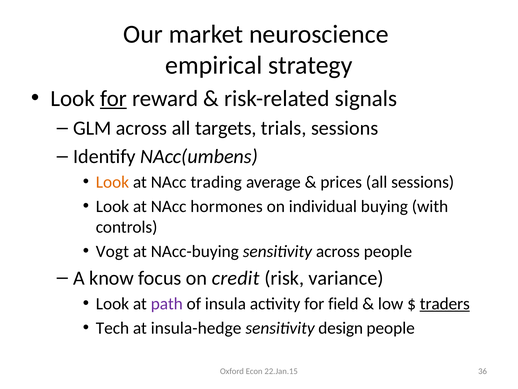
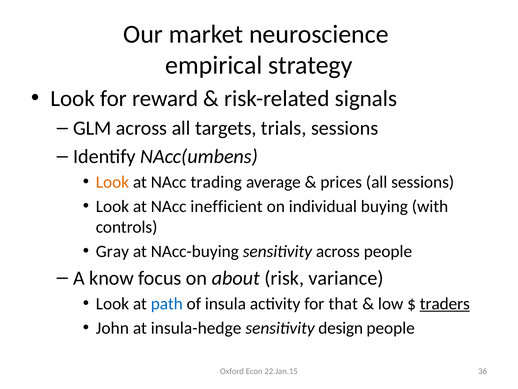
for at (114, 98) underline: present -> none
hormones: hormones -> inefficient
Vogt: Vogt -> Gray
credit: credit -> about
path colour: purple -> blue
field: field -> that
Tech: Tech -> John
